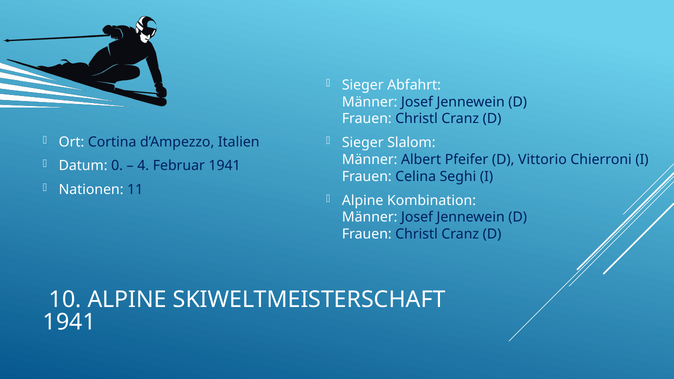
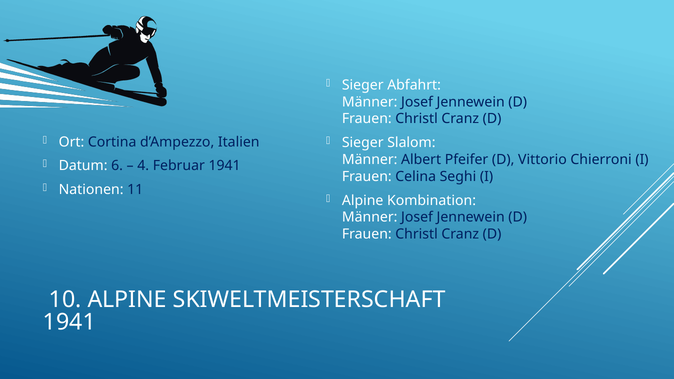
0: 0 -> 6
